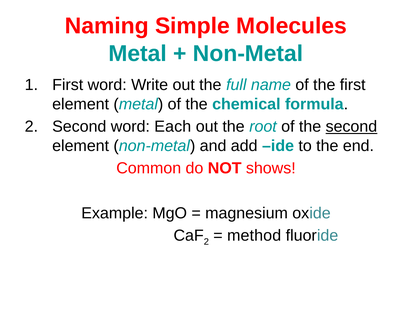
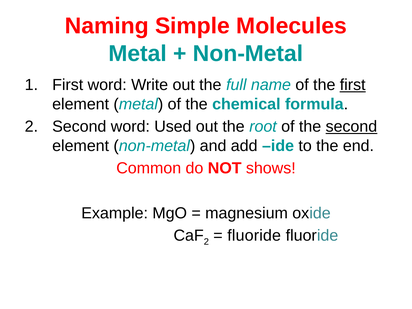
first at (353, 85) underline: none -> present
Each: Each -> Used
method at (254, 236): method -> fluoride
